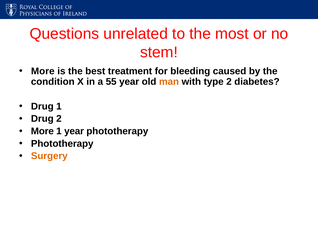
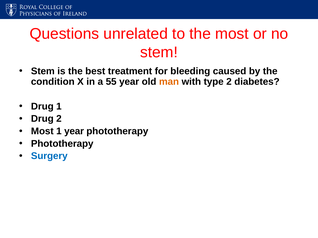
More at (43, 71): More -> Stem
More at (42, 131): More -> Most
Surgery colour: orange -> blue
